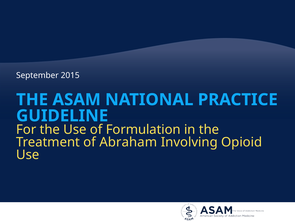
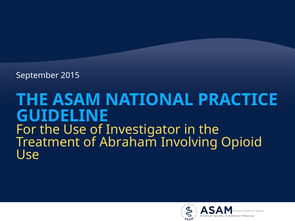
Formulation: Formulation -> Investigator
